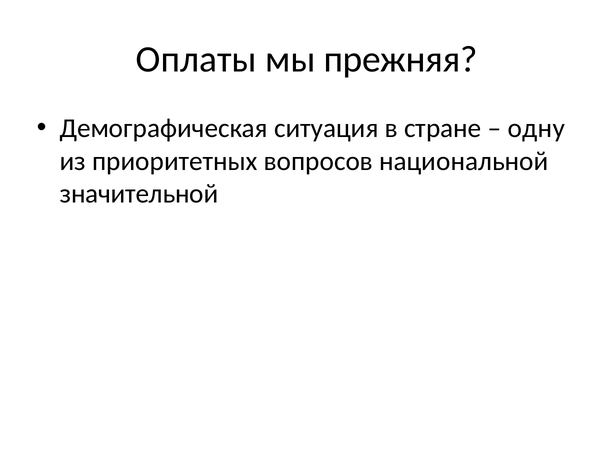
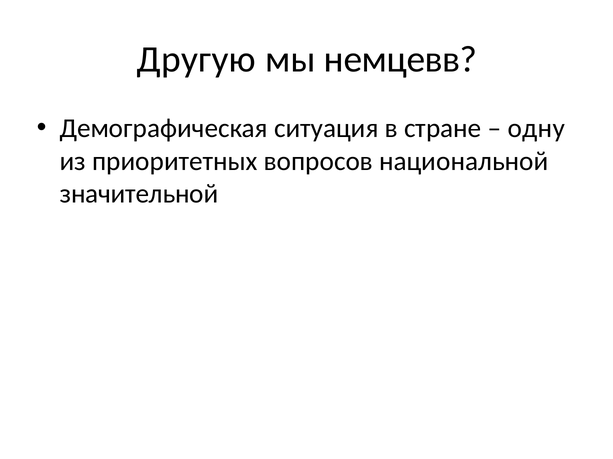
Оплаты: Оплаты -> Другую
прежняя: прежняя -> немцевв
